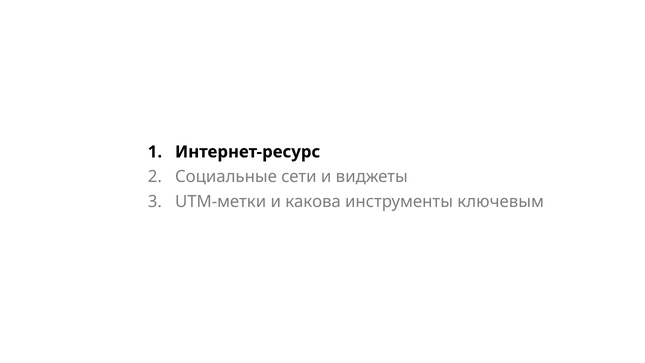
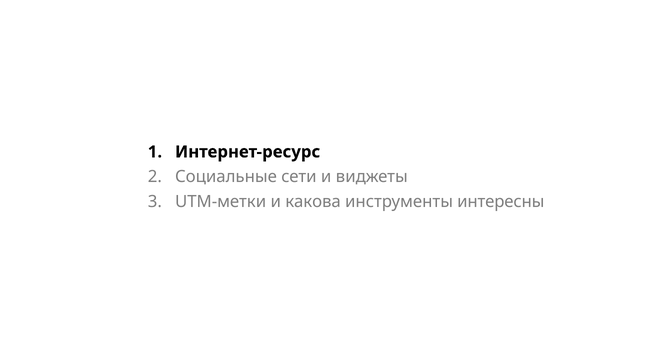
ключевым: ключевым -> интересны
